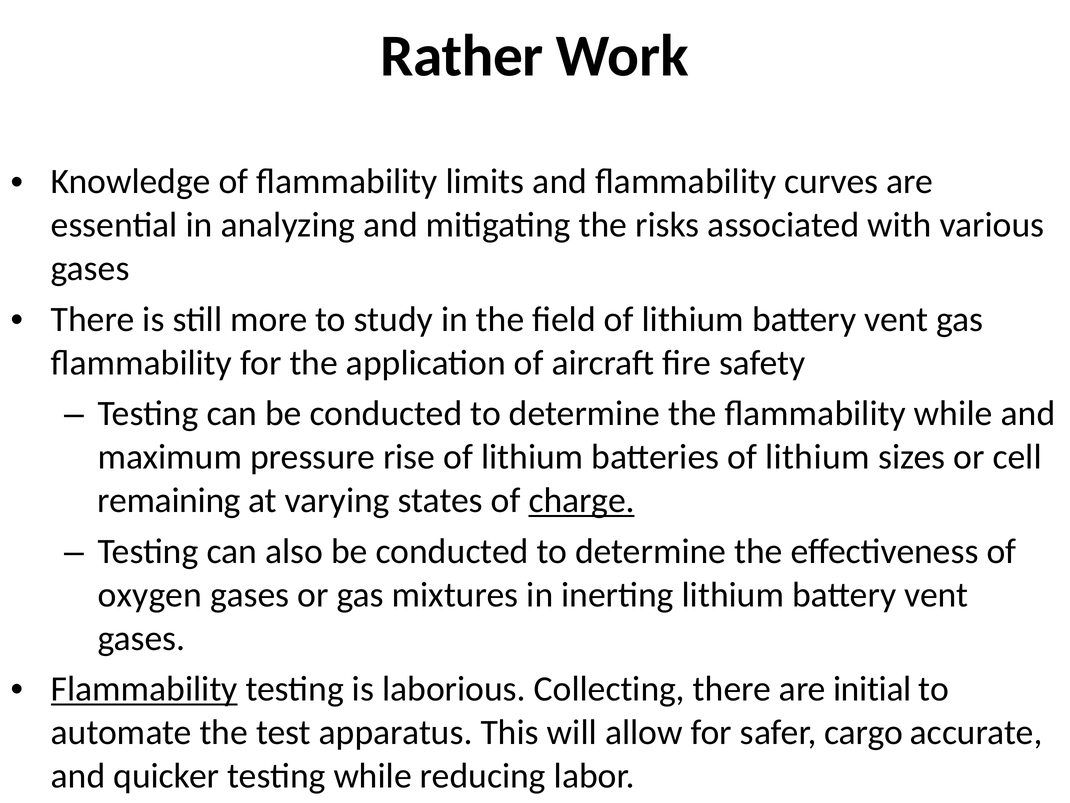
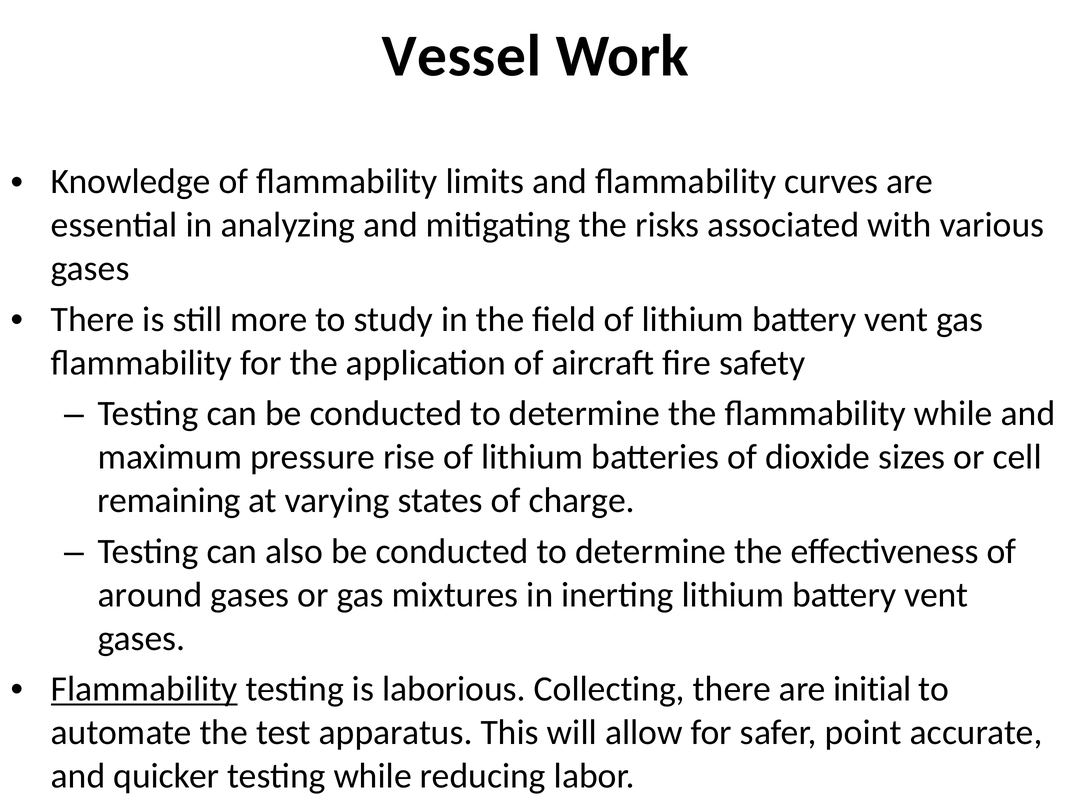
Rather: Rather -> Vessel
batteries of lithium: lithium -> dioxide
charge underline: present -> none
oxygen: oxygen -> around
cargo: cargo -> point
